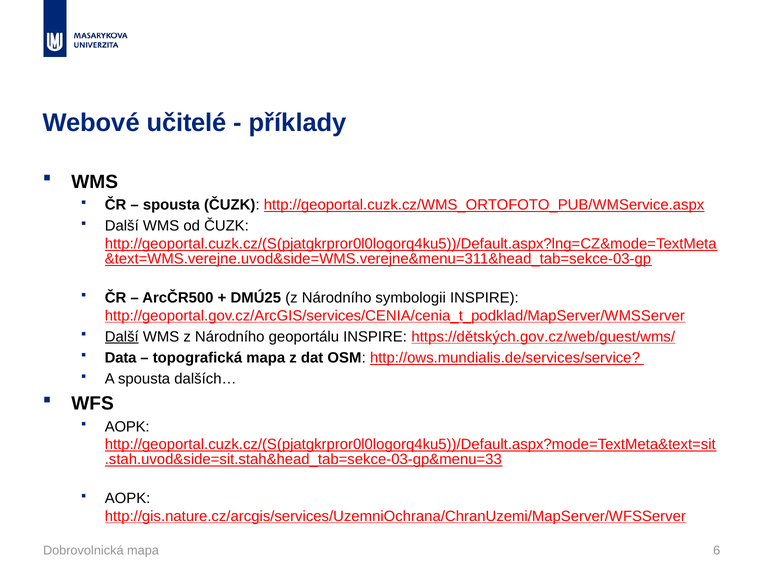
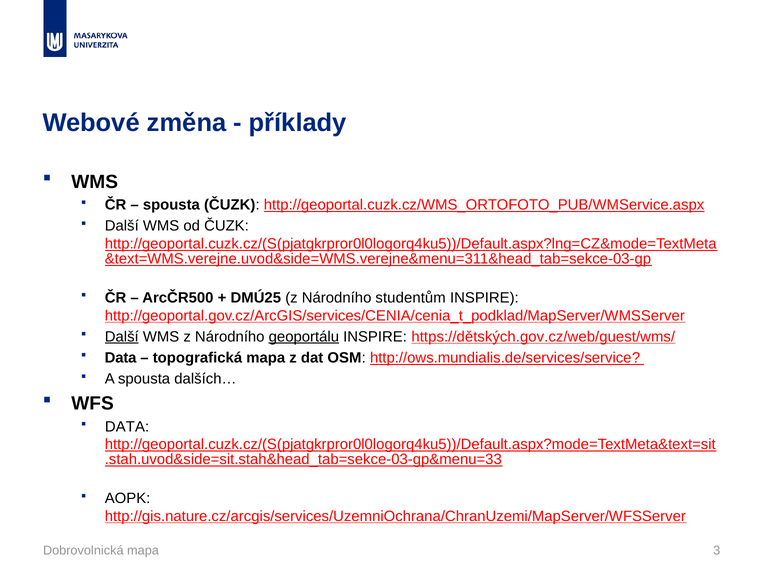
učitelé: učitelé -> změna
symbologii: symbologii -> studentům
geoportálu underline: none -> present
AOPK at (127, 426): AOPK -> DATA
6: 6 -> 3
